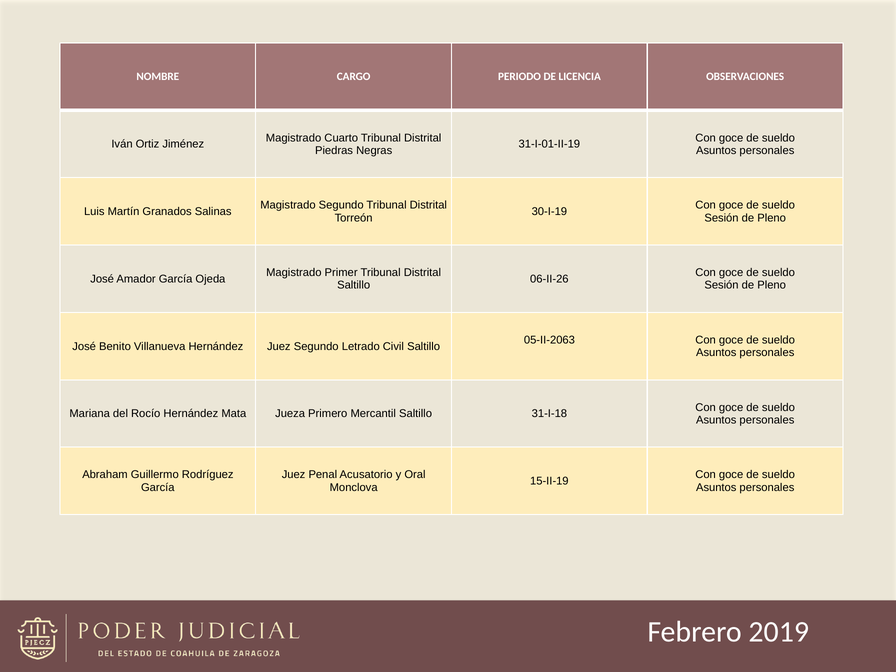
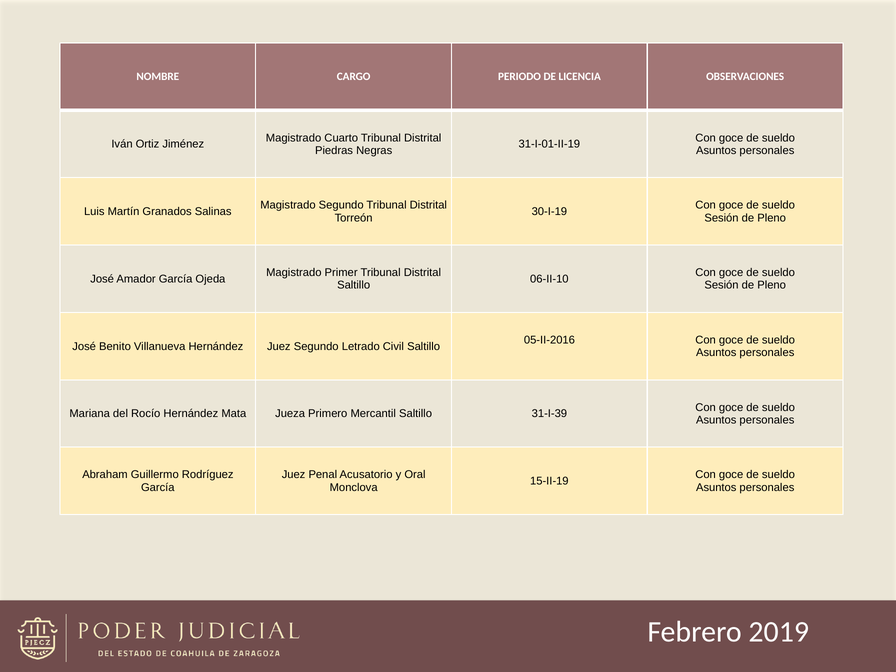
06-II-26: 06-II-26 -> 06-II-10
05-II-2063: 05-II-2063 -> 05-II-2016
31-I-18: 31-I-18 -> 31-I-39
